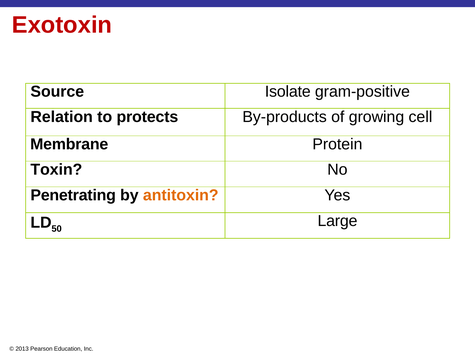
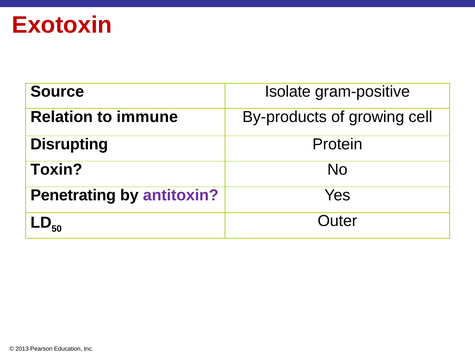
protects: protects -> immune
Membrane: Membrane -> Disrupting
antitoxin colour: orange -> purple
Large: Large -> Outer
